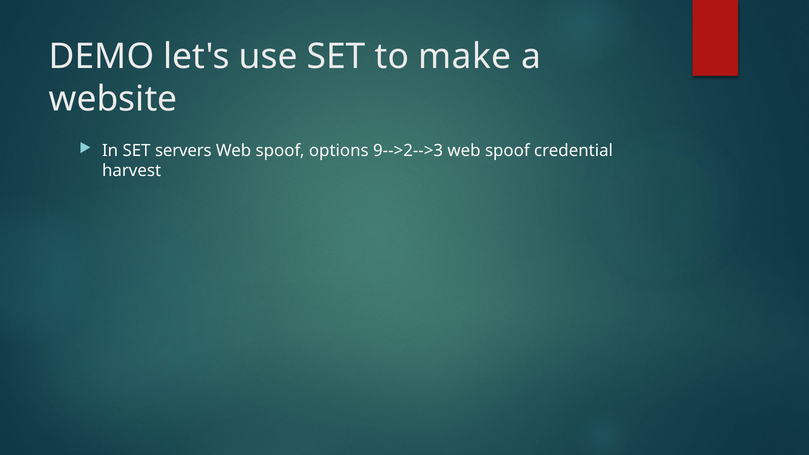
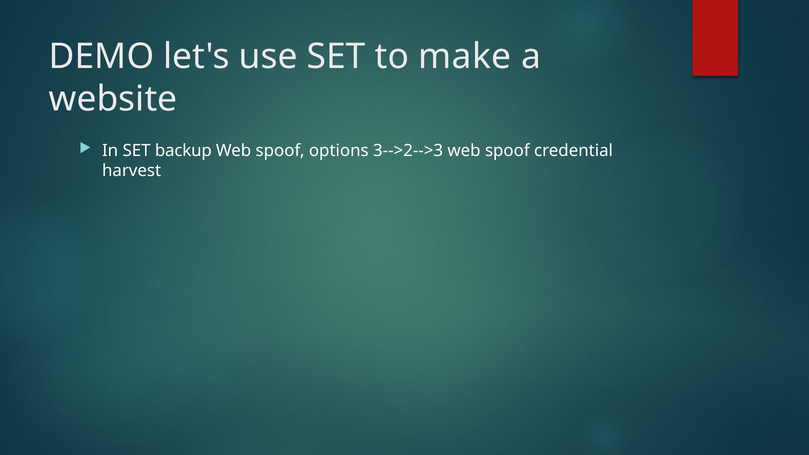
servers: servers -> backup
9-->2-->3: 9-->2-->3 -> 3-->2-->3
